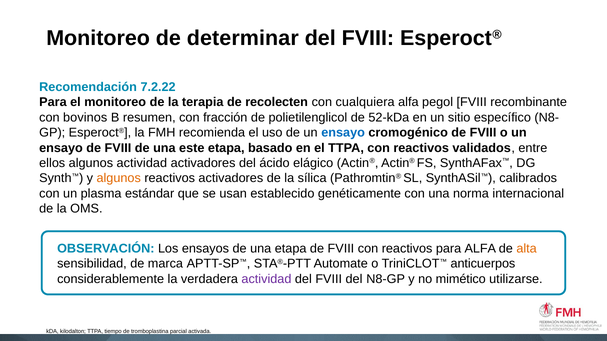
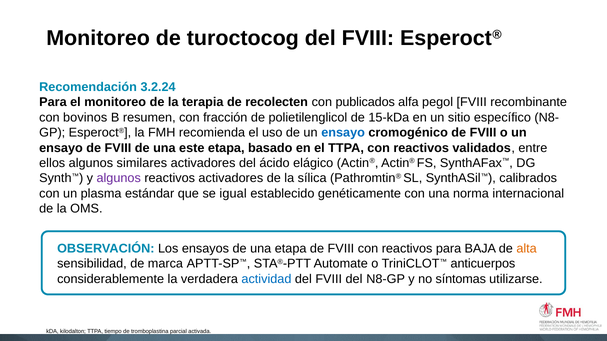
determinar: determinar -> turoctocog
7.2.22: 7.2.22 -> 3.2.24
cualquiera: cualquiera -> publicados
52-kDa: 52-kDa -> 15-kDa
algunos actividad: actividad -> similares
algunos at (119, 178) colour: orange -> purple
usan: usan -> igual
para ALFA: ALFA -> BAJA
actividad at (266, 279) colour: purple -> blue
mimético: mimético -> síntomas
